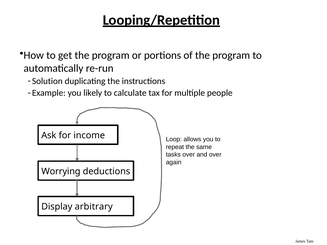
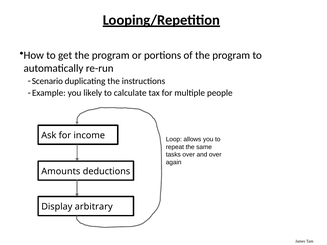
Solution: Solution -> Scenario
Worrying: Worrying -> Amounts
